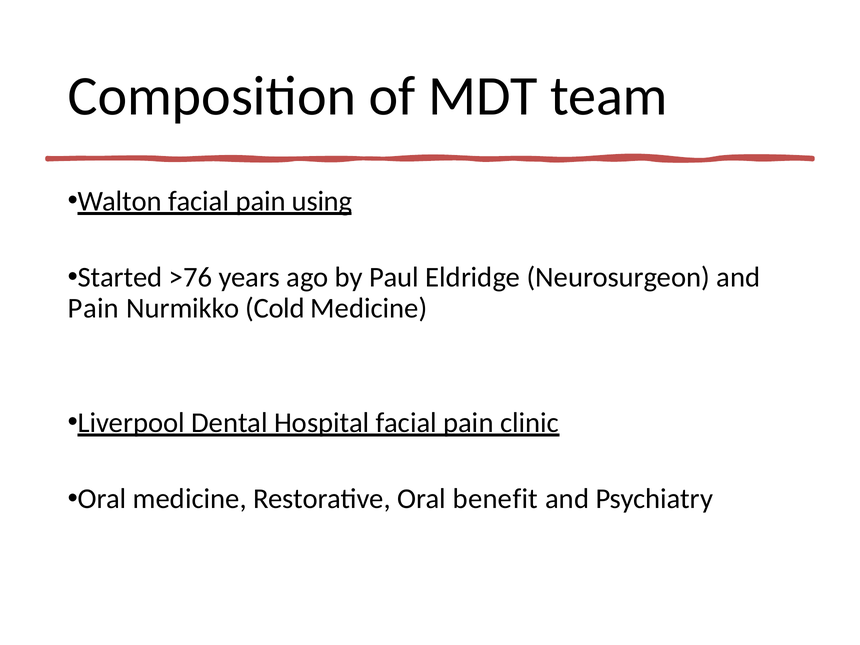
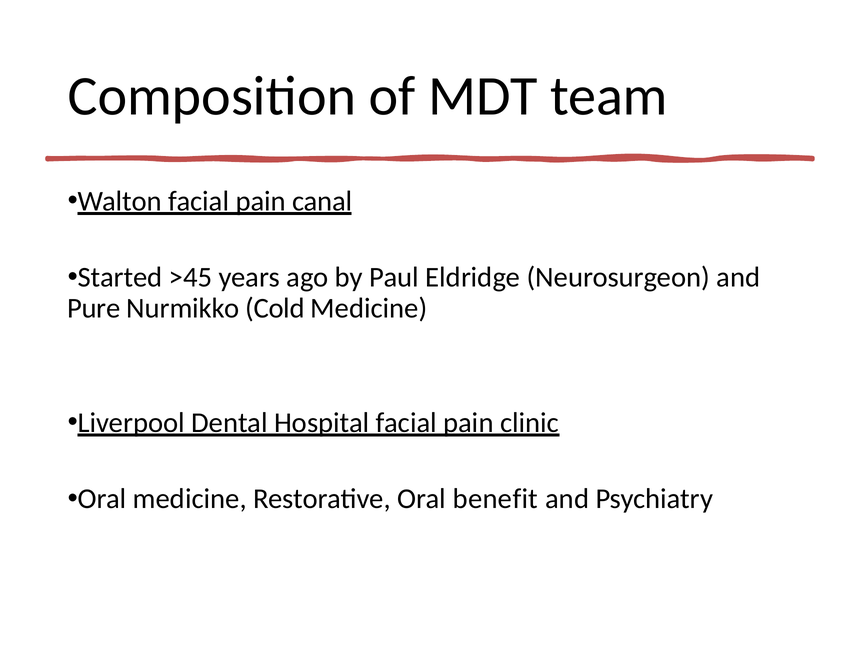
using: using -> canal
>76: >76 -> >45
Pain at (93, 308): Pain -> Pure
